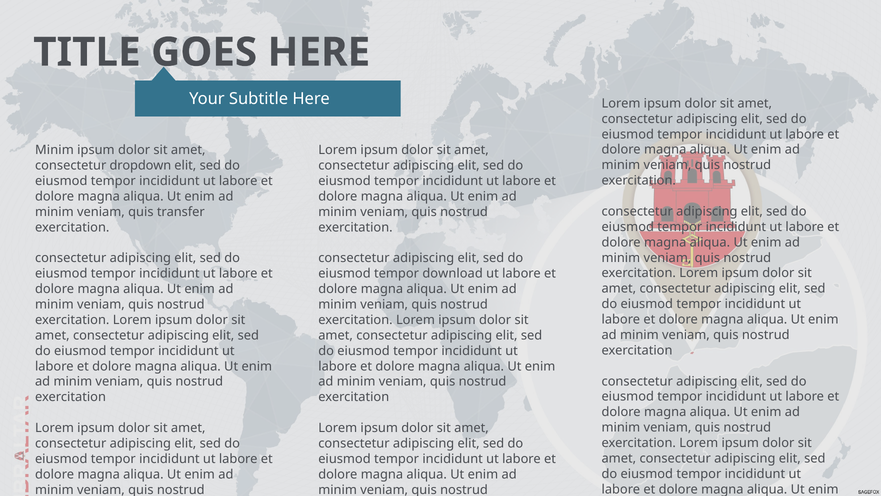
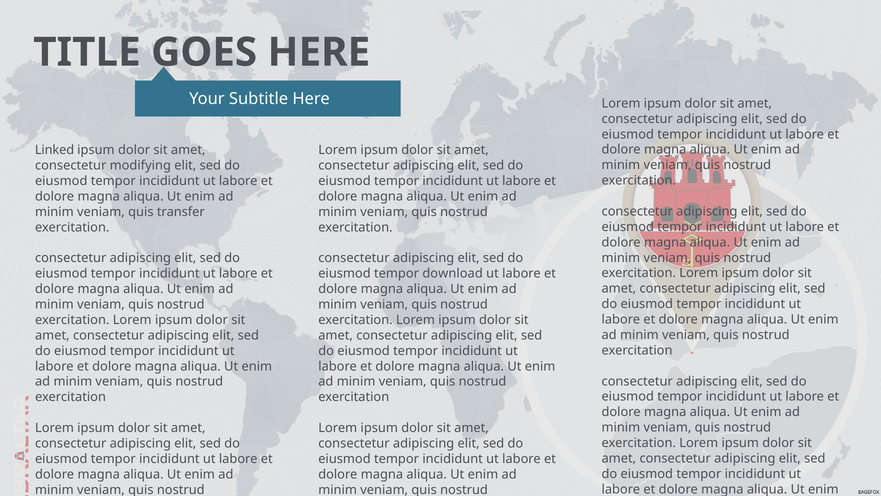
Minim at (54, 150): Minim -> Linked
dropdown: dropdown -> modifying
